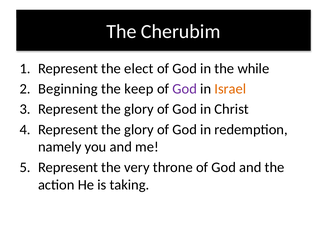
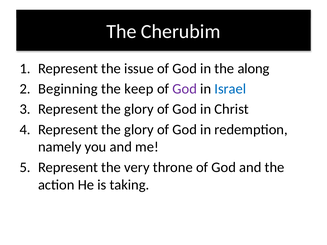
elect: elect -> issue
while: while -> along
Israel colour: orange -> blue
